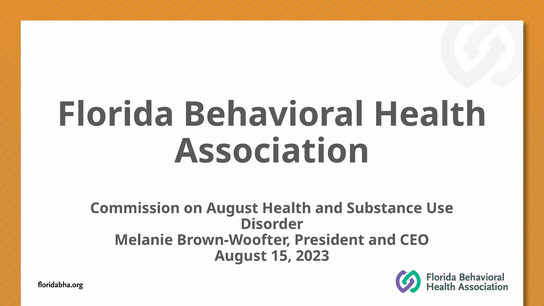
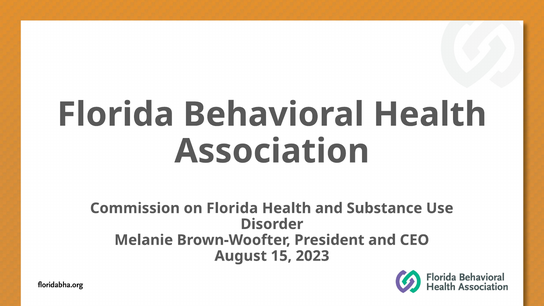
on August: August -> Florida
